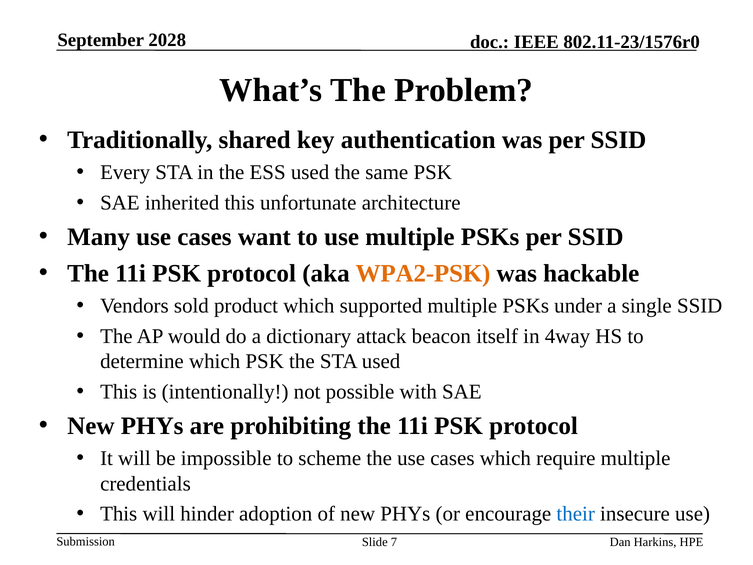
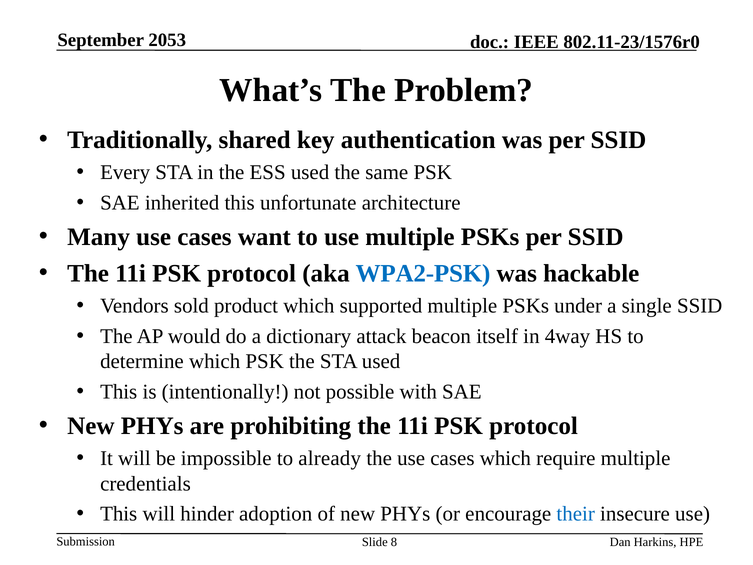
2028: 2028 -> 2053
WPA2-PSK colour: orange -> blue
scheme: scheme -> already
7: 7 -> 8
